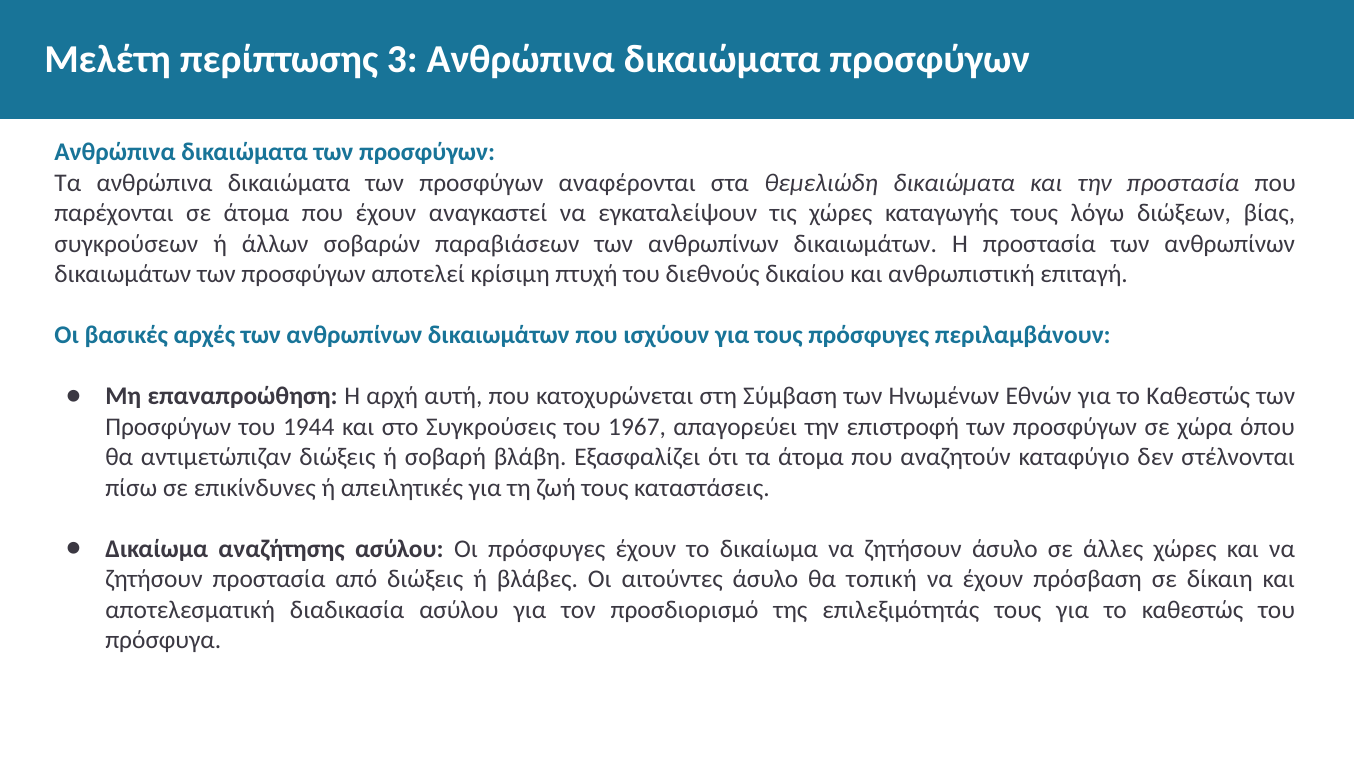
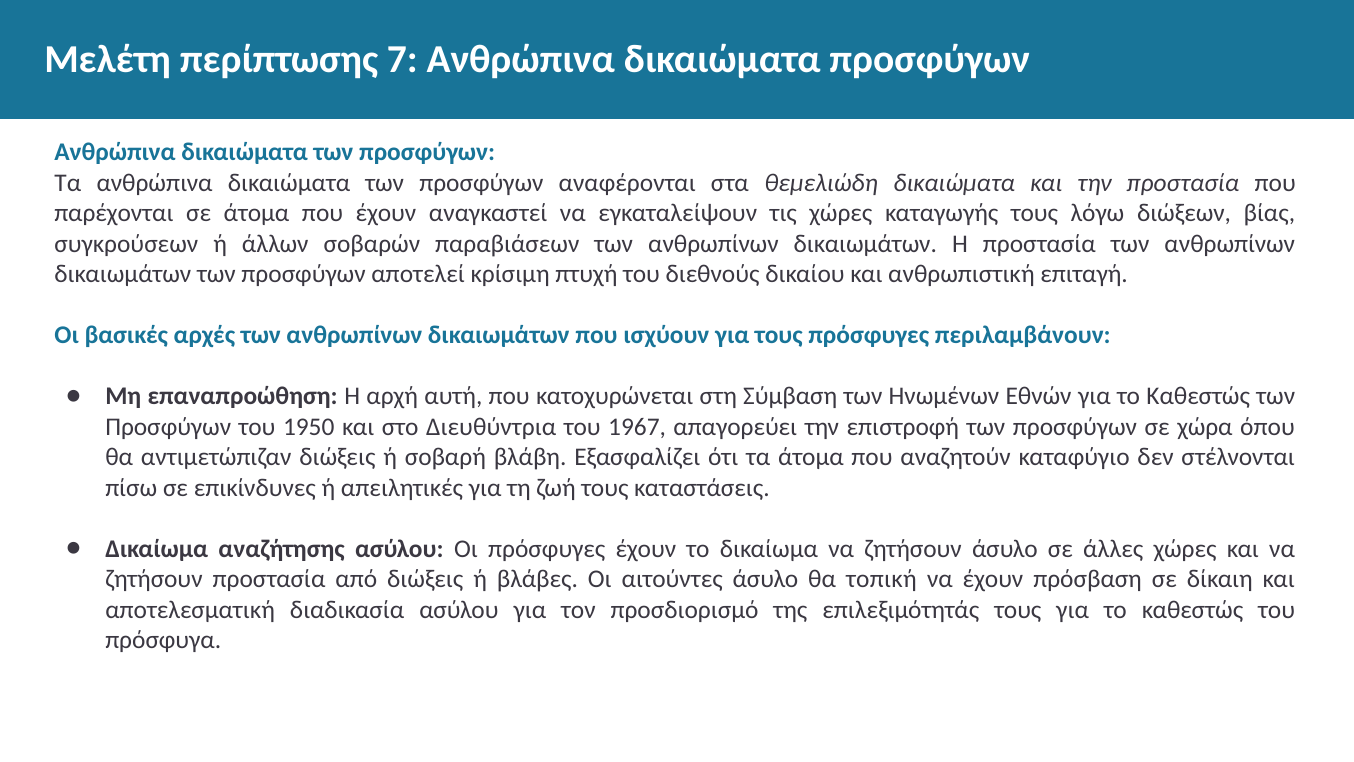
3: 3 -> 7
1944: 1944 -> 1950
Συγκρούσεις: Συγκρούσεις -> Διευθύντρια
